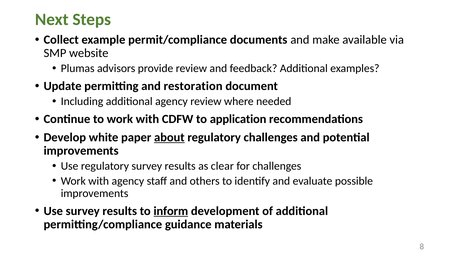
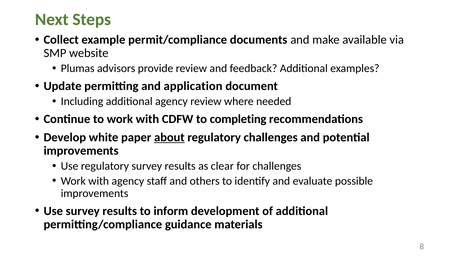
restoration: restoration -> application
application: application -> completing
inform underline: present -> none
